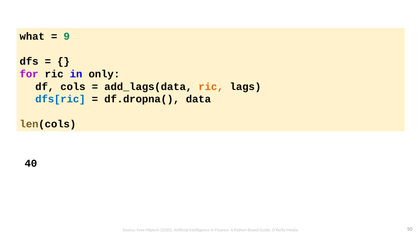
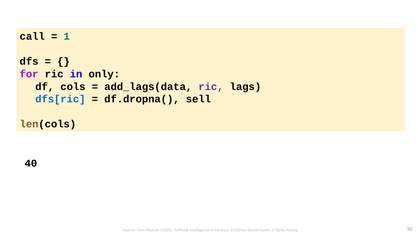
what: what -> call
9: 9 -> 1
ric at (211, 87) colour: orange -> purple
data: data -> sell
